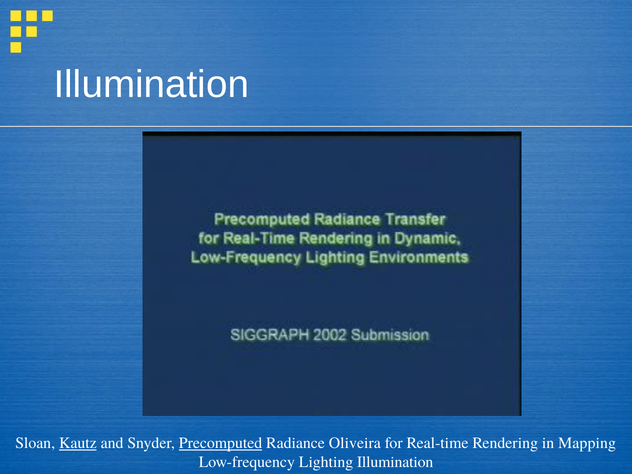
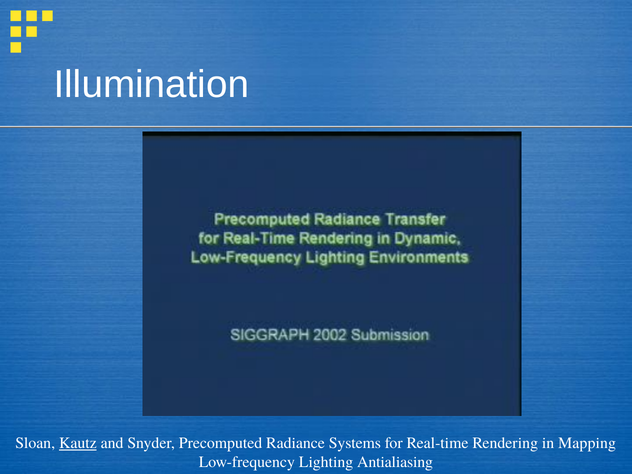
Precomputed underline: present -> none
Oliveira: Oliveira -> Systems
Lighting Illumination: Illumination -> Antialiasing
